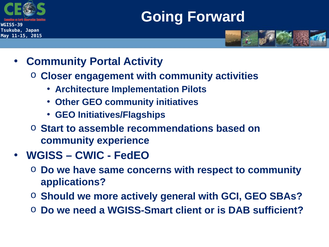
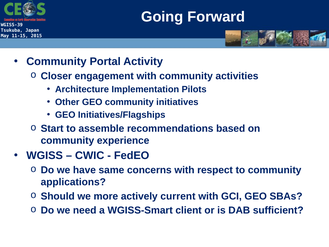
general: general -> current
